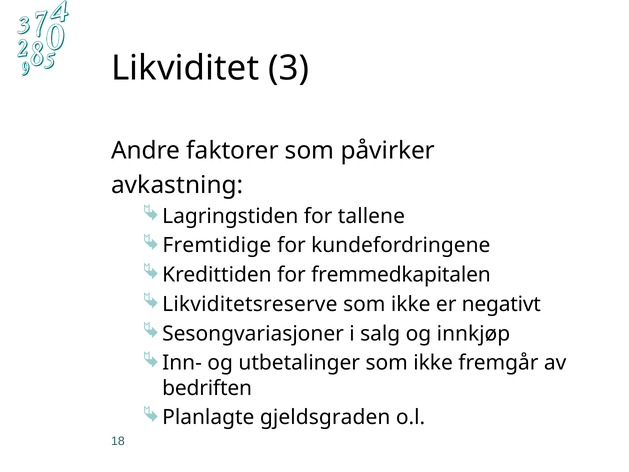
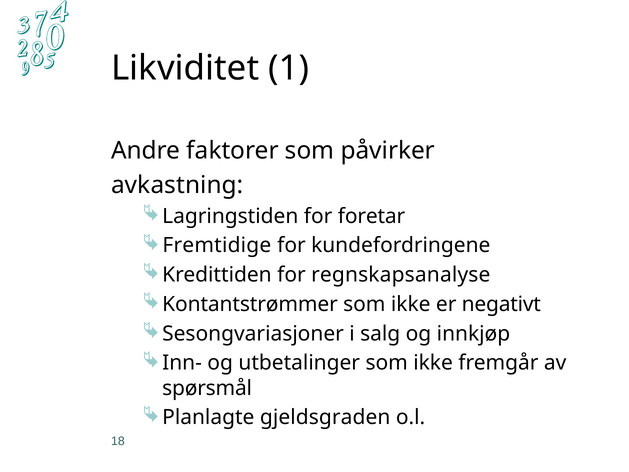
3: 3 -> 1
tallene: tallene -> foretar
fremmedkapitalen: fremmedkapitalen -> regnskapsanalyse
Likviditetsreserve: Likviditetsreserve -> Kontantstrømmer
bedriften: bedriften -> spørsmål
